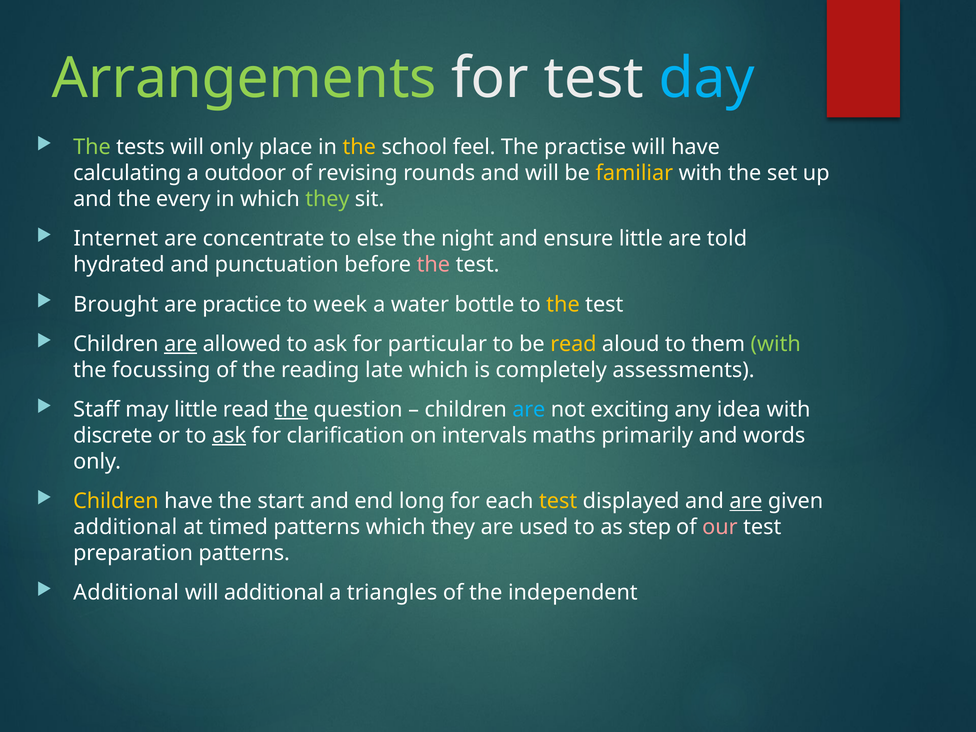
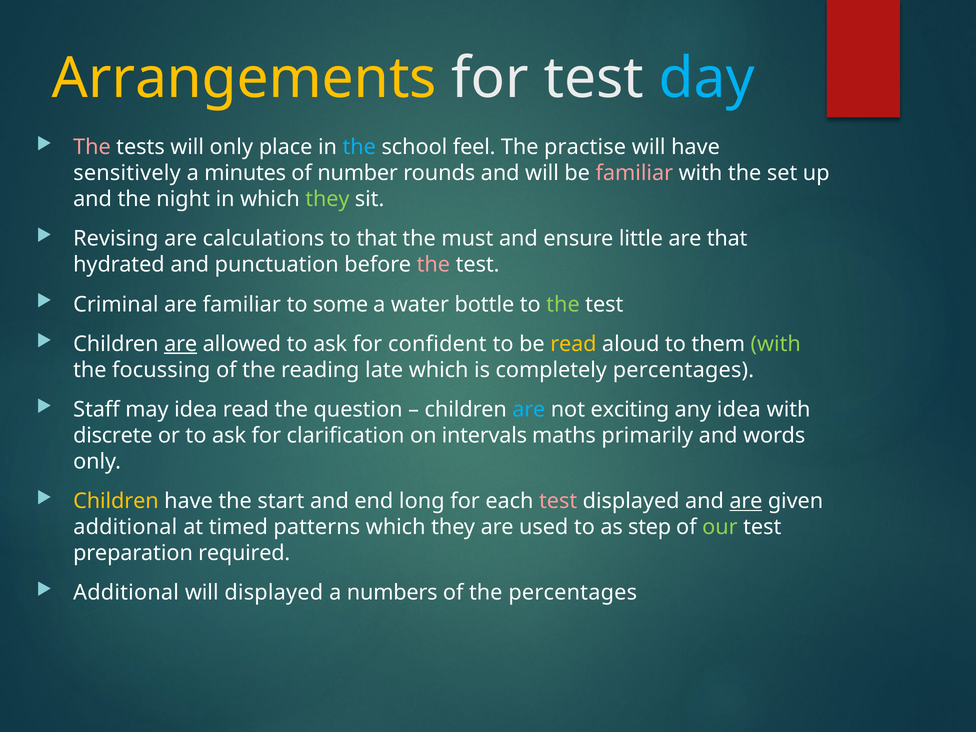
Arrangements colour: light green -> yellow
The at (92, 147) colour: light green -> pink
the at (359, 147) colour: yellow -> light blue
calculating: calculating -> sensitively
outdoor: outdoor -> minutes
revising: revising -> number
familiar at (634, 173) colour: yellow -> pink
every: every -> night
Internet: Internet -> Revising
concentrate: concentrate -> calculations
to else: else -> that
night: night -> must
are told: told -> that
Brought: Brought -> Criminal
are practice: practice -> familiar
week: week -> some
the at (563, 304) colour: yellow -> light green
particular: particular -> confident
completely assessments: assessments -> percentages
may little: little -> idea
the at (291, 410) underline: present -> none
ask at (229, 436) underline: present -> none
test at (558, 501) colour: yellow -> pink
our colour: pink -> light green
preparation patterns: patterns -> required
will additional: additional -> displayed
triangles: triangles -> numbers
the independent: independent -> percentages
